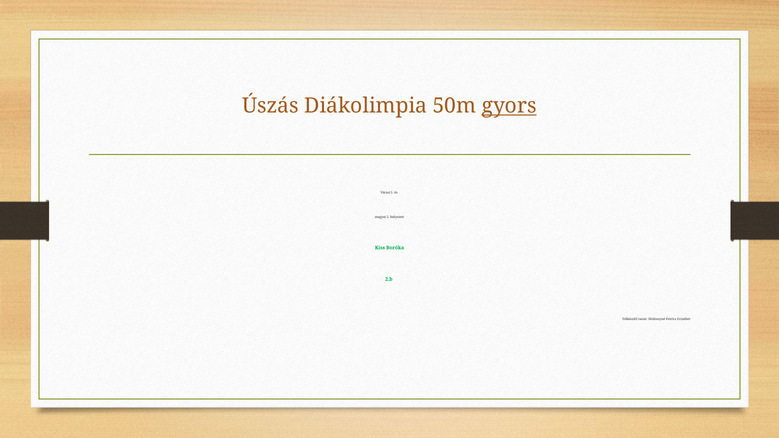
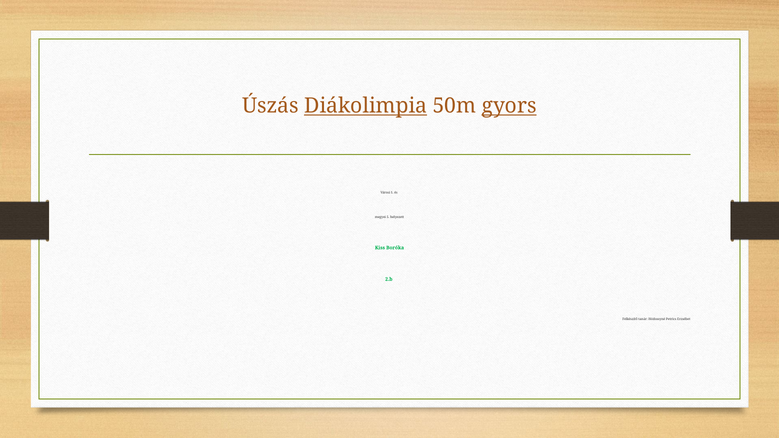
Diákolimpia underline: none -> present
